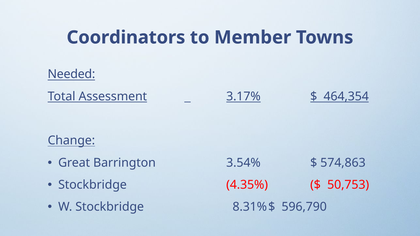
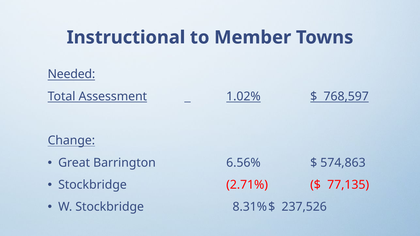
Coordinators: Coordinators -> Instructional
3.17%: 3.17% -> 1.02%
464,354: 464,354 -> 768,597
3.54%: 3.54% -> 6.56%
4.35%: 4.35% -> 2.71%
50,753: 50,753 -> 77,135
596,790: 596,790 -> 237,526
